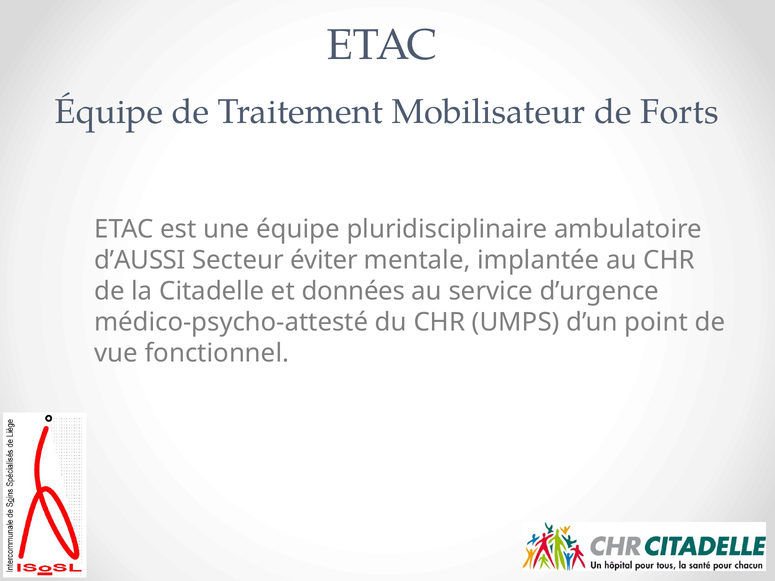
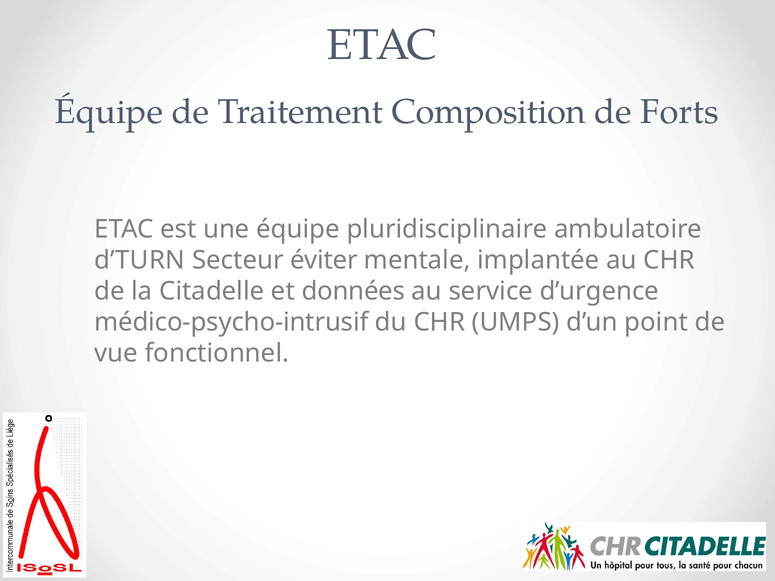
Mobilisateur: Mobilisateur -> Composition
d’AUSSI: d’AUSSI -> d’TURN
médico-psycho-attesté: médico-psycho-attesté -> médico-psycho-intrusif
